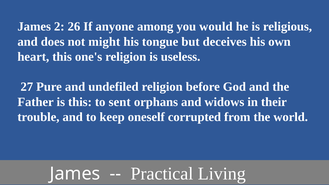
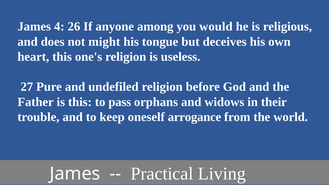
2: 2 -> 4
sent: sent -> pass
corrupted: corrupted -> arrogance
